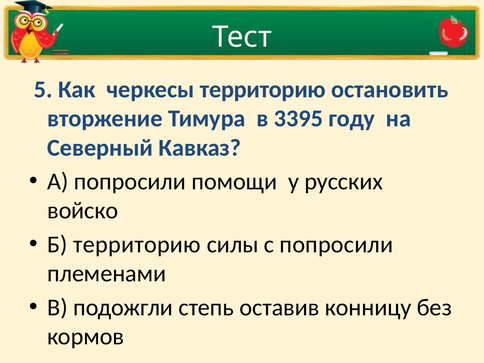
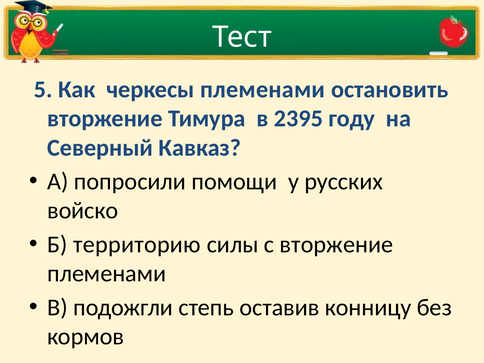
черкесы территорию: территорию -> племенами
3395: 3395 -> 2395
с попросили: попросили -> вторжение
